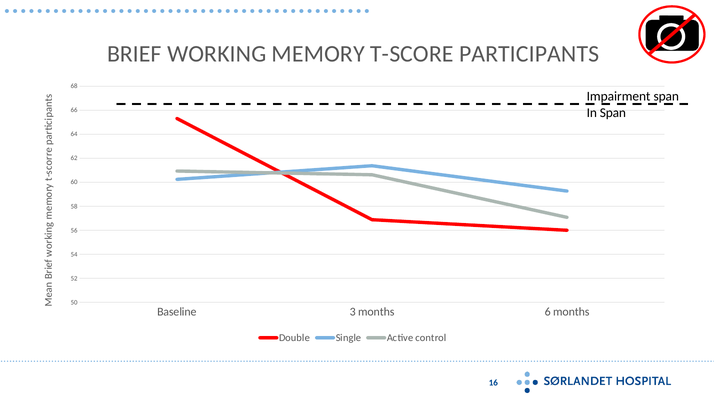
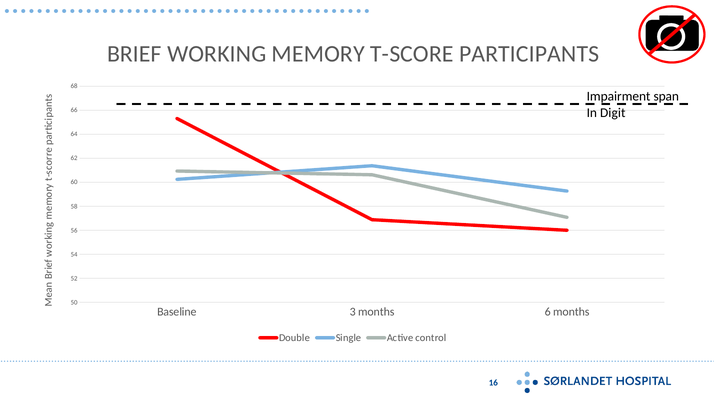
In Span: Span -> Digit
